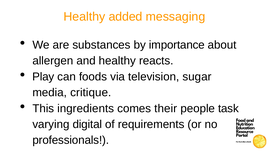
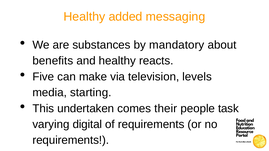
importance: importance -> mandatory
allergen: allergen -> benefits
Play: Play -> Five
foods: foods -> make
sugar: sugar -> levels
critique: critique -> starting
ingredients: ingredients -> undertaken
professionals at (71, 140): professionals -> requirements
